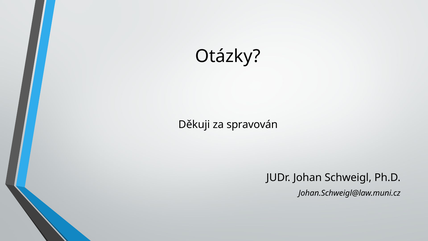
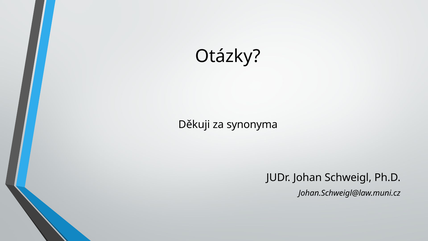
spravován: spravován -> synonyma
